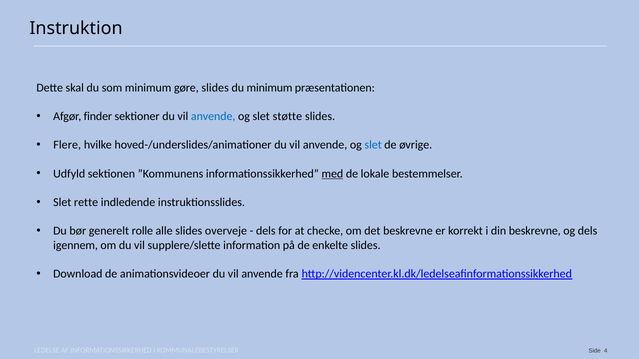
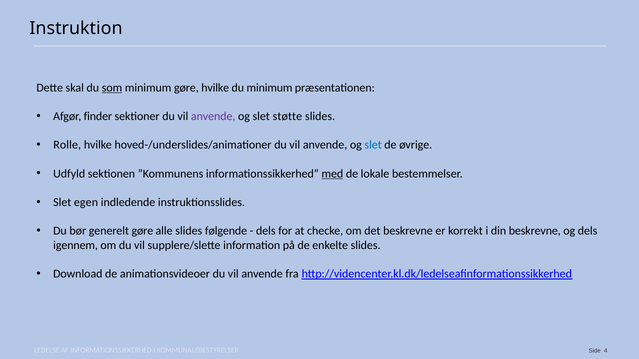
som underline: none -> present
gøre slides: slides -> hvilke
anvende at (213, 116) colour: blue -> purple
Flere: Flere -> Rolle
rette: rette -> egen
generelt rolle: rolle -> gøre
overveje: overveje -> følgende
